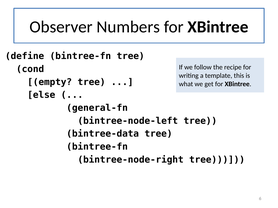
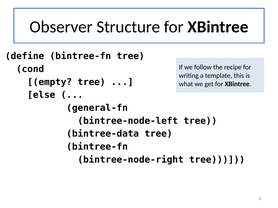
Numbers: Numbers -> Structure
